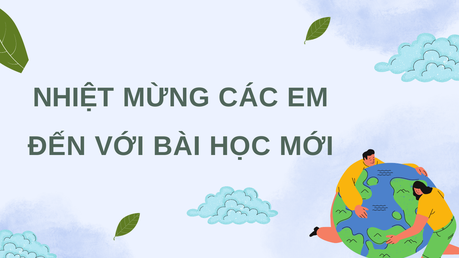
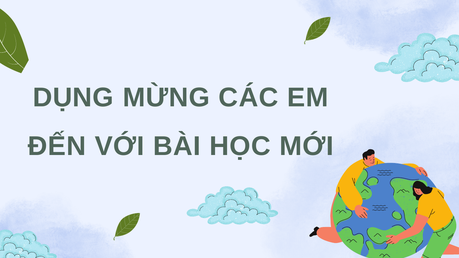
NHIỆT: NHIỆT -> DỤNG
